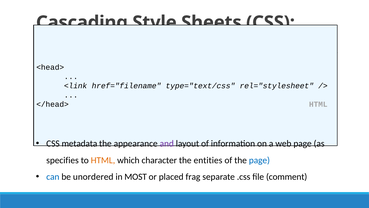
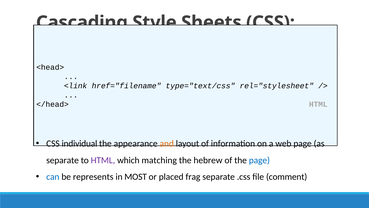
metadata: metadata -> individual
and colour: purple -> orange
specifies at (63, 160): specifies -> separate
HTML at (103, 160) colour: orange -> purple
character: character -> matching
entities: entities -> hebrew
unordered: unordered -> represents
